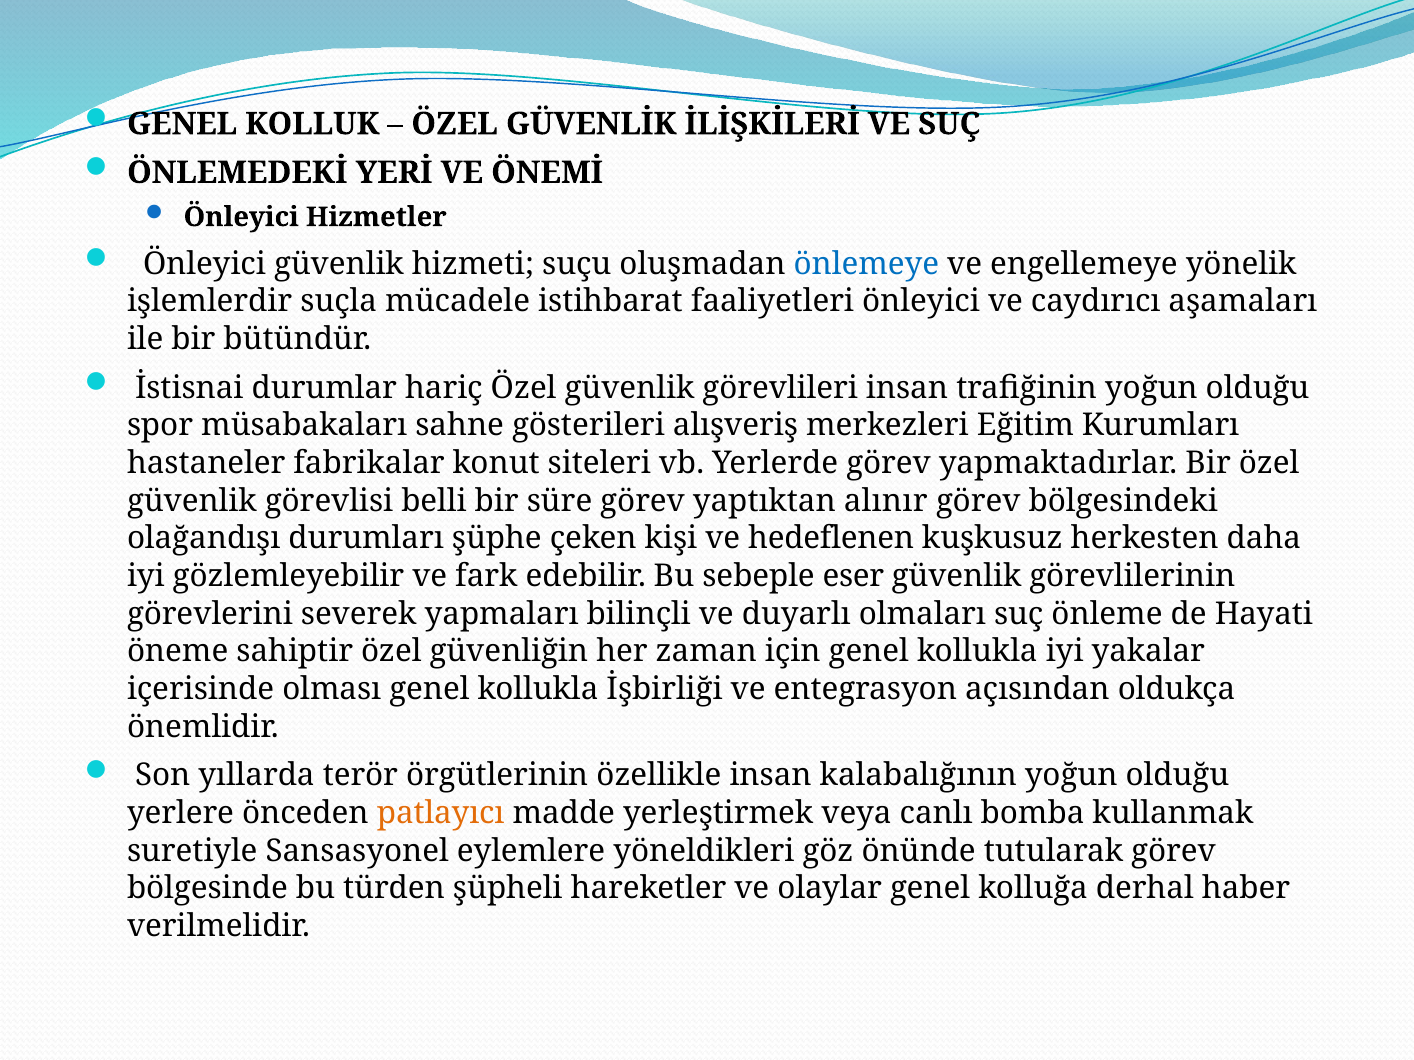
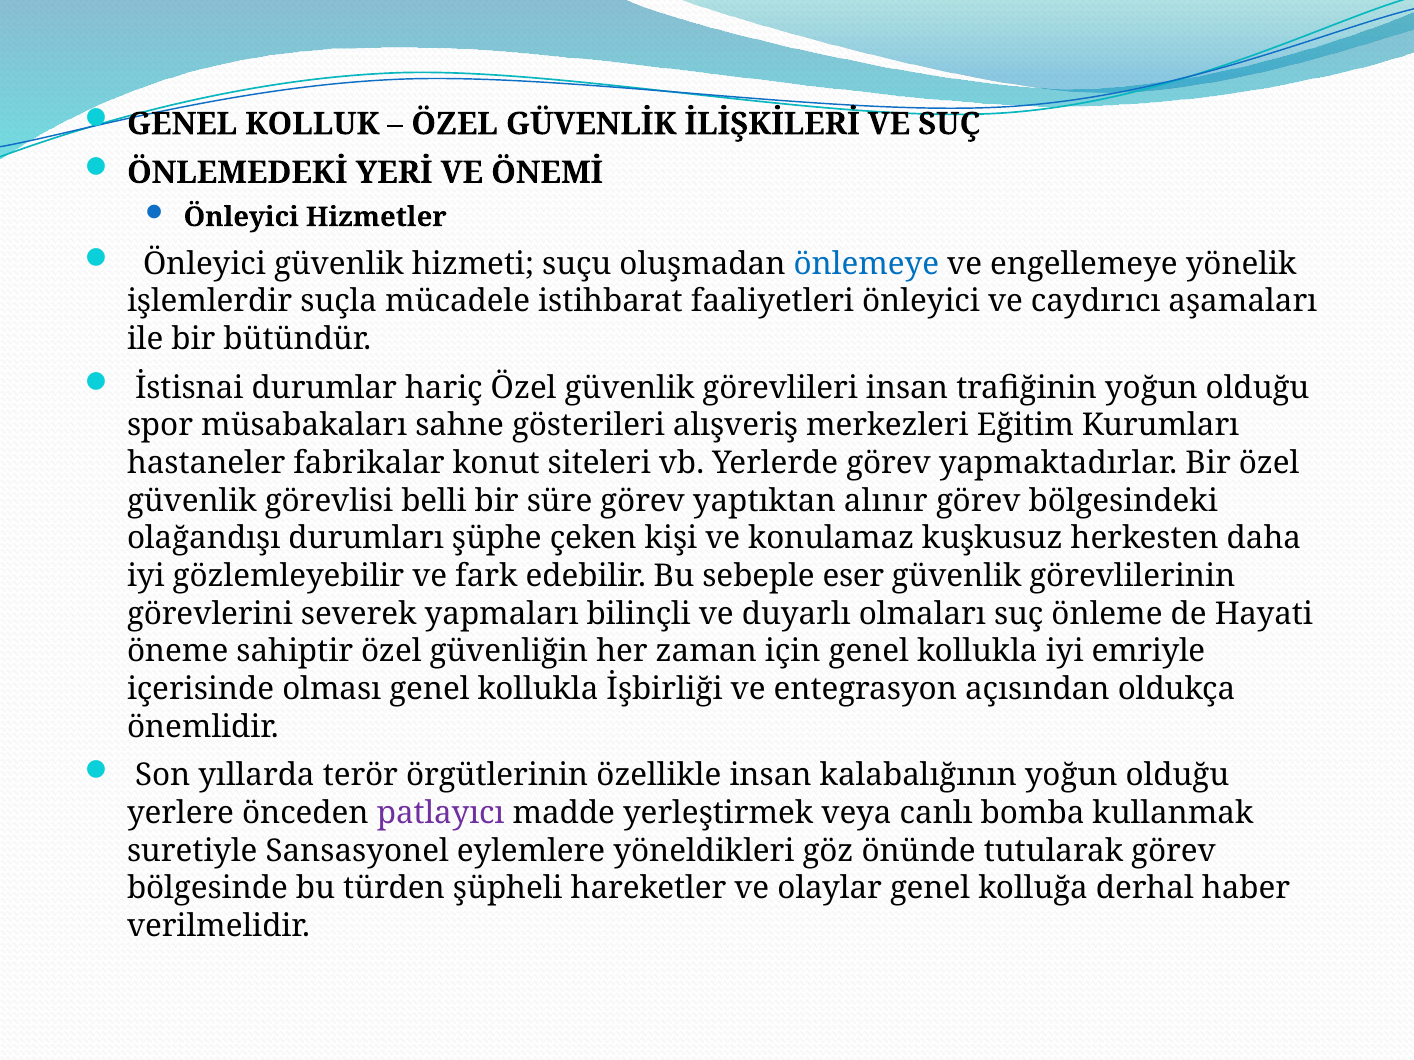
hedeflenen: hedeflenen -> konulamaz
yakalar: yakalar -> emriyle
patlayıcı colour: orange -> purple
